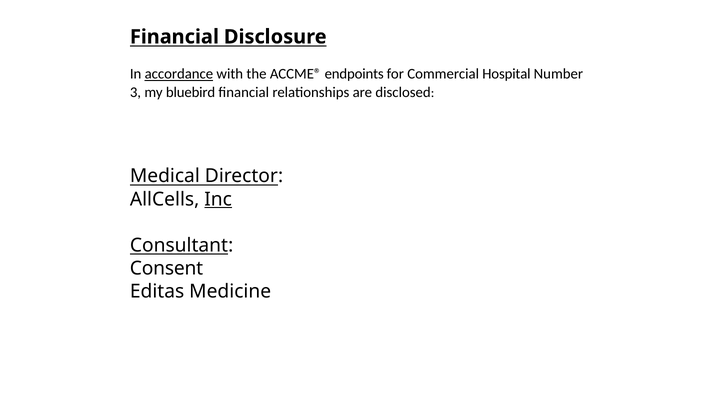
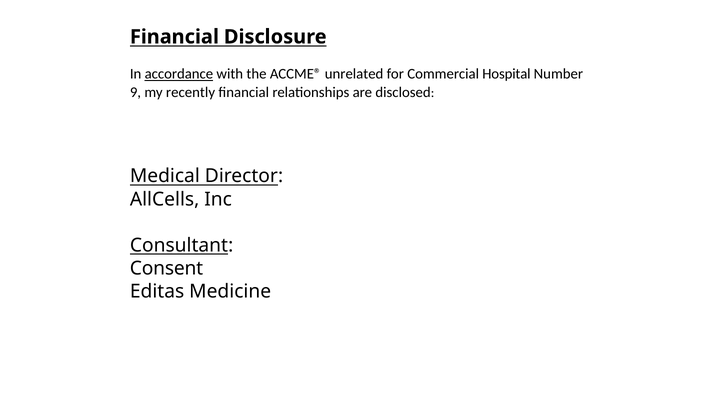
endpoints: endpoints -> unrelated
3: 3 -> 9
bluebird: bluebird -> recently
Inc underline: present -> none
